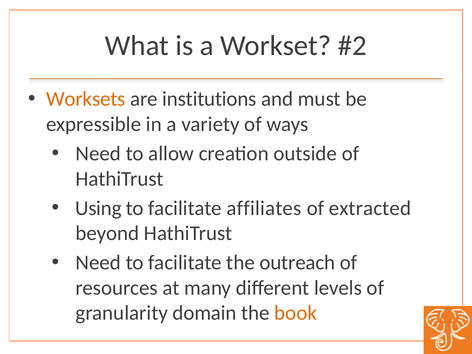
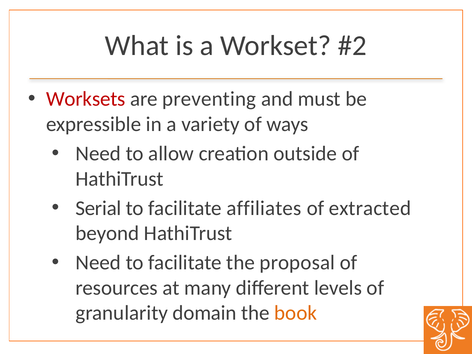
Worksets colour: orange -> red
institutions: institutions -> preventing
Using: Using -> Serial
outreach: outreach -> proposal
